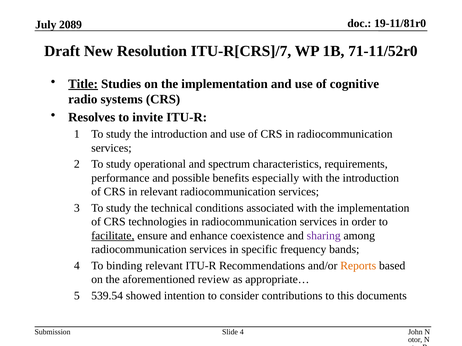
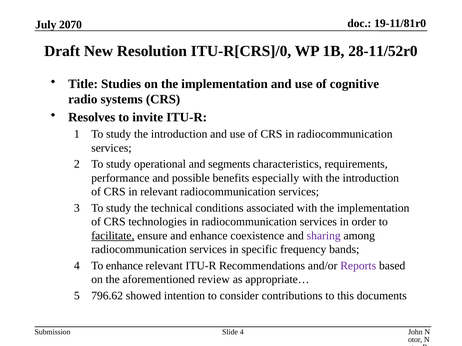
2089: 2089 -> 2070
ITU-R[CRS]/7: ITU-R[CRS]/7 -> ITU-R[CRS]/0
71-11/52r0: 71-11/52r0 -> 28-11/52r0
Title underline: present -> none
spectrum: spectrum -> segments
To binding: binding -> enhance
Reports colour: orange -> purple
539.54: 539.54 -> 796.62
